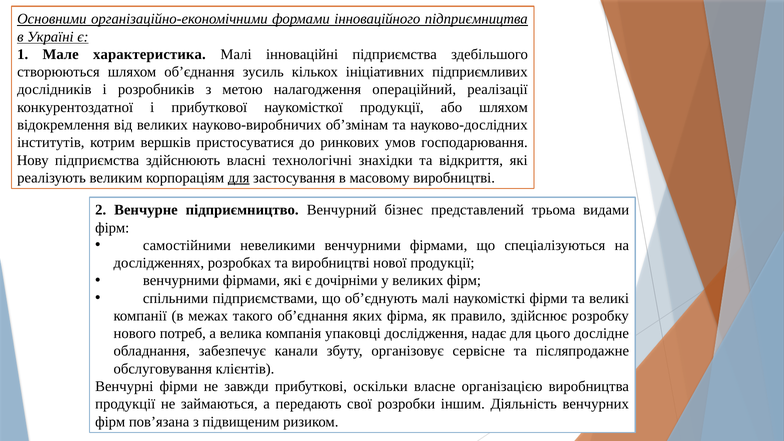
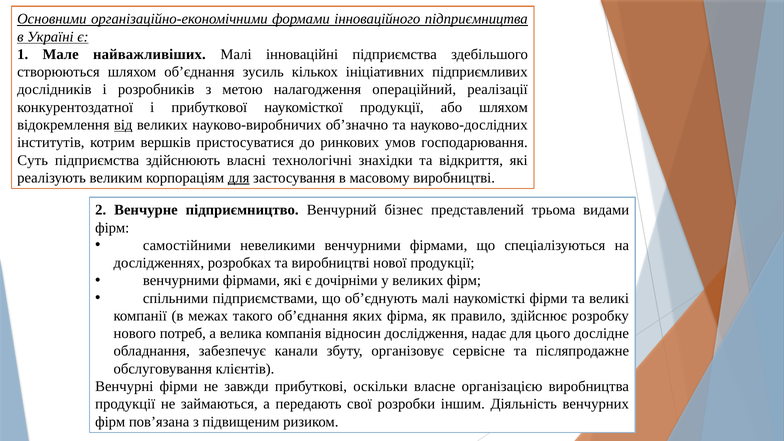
характеристика: характеристика -> найважливіших
від underline: none -> present
об’змінам: об’змінам -> об’значно
Нову: Нову -> Суть
упаковці: упаковці -> відносин
